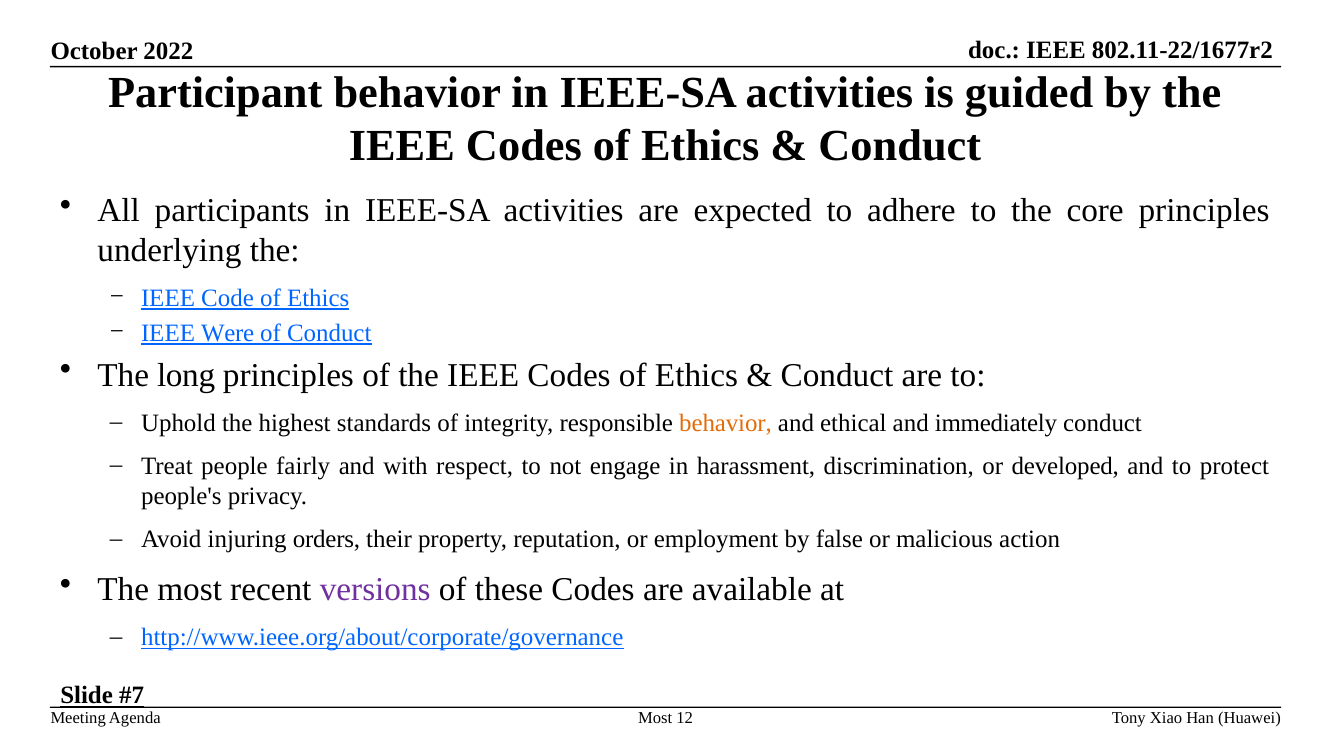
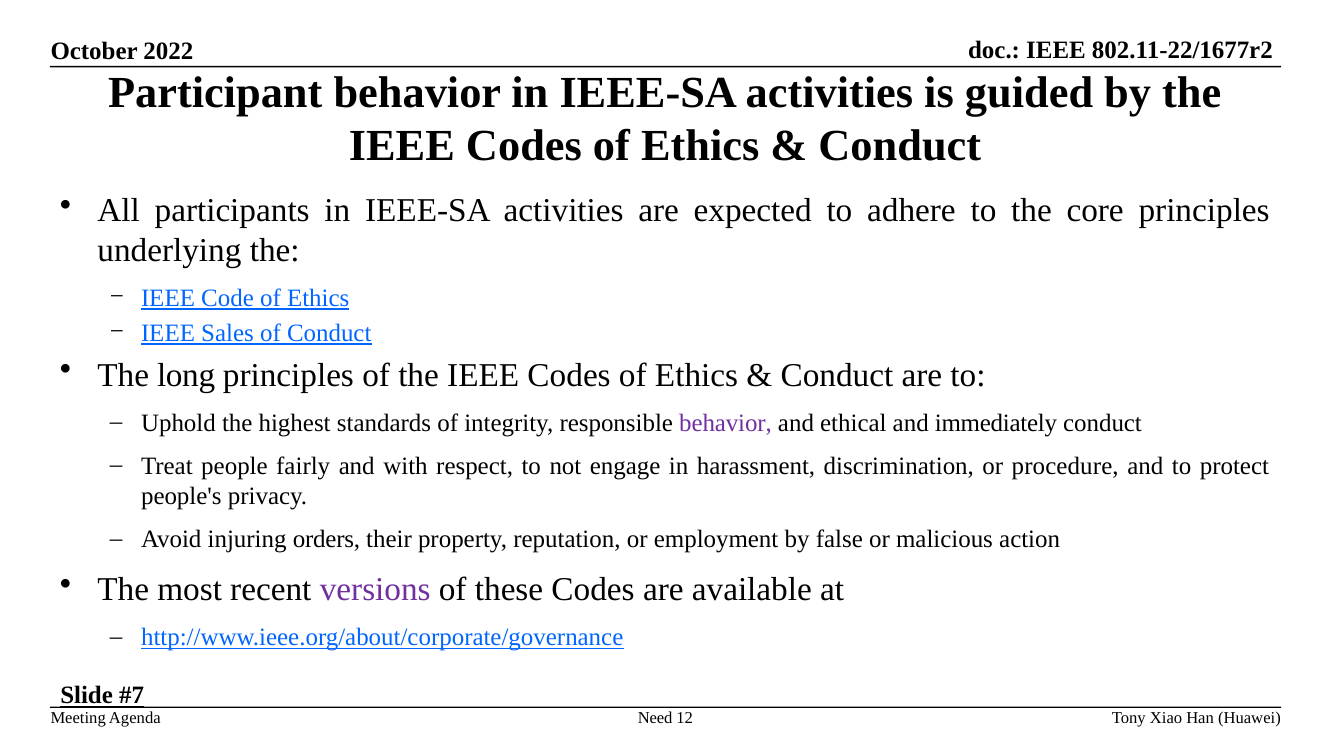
Were: Were -> Sales
behavior at (726, 423) colour: orange -> purple
developed: developed -> procedure
Most at (655, 718): Most -> Need
